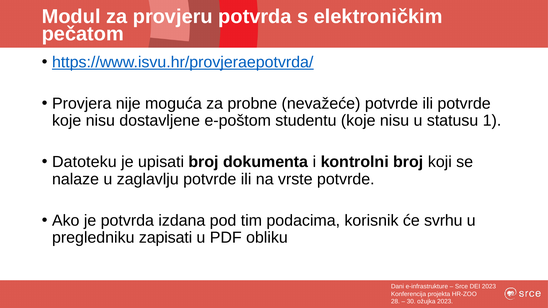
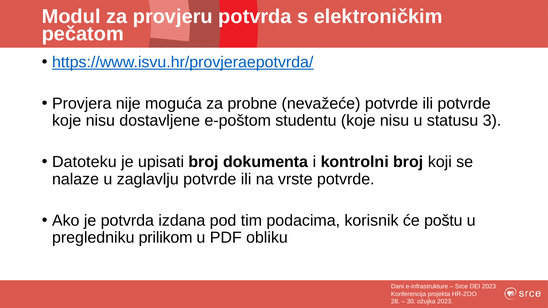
1: 1 -> 3
svrhu: svrhu -> poštu
zapisati: zapisati -> prilikom
